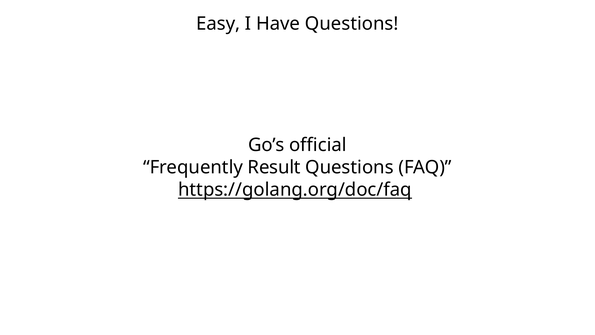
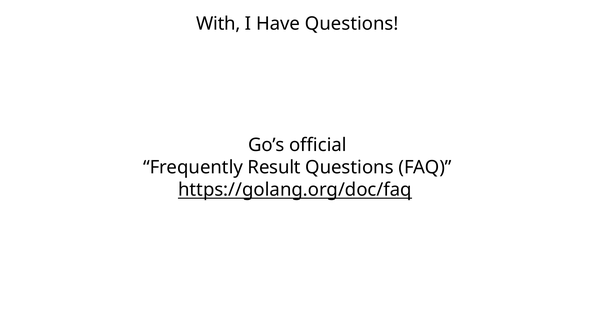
Easy: Easy -> With
